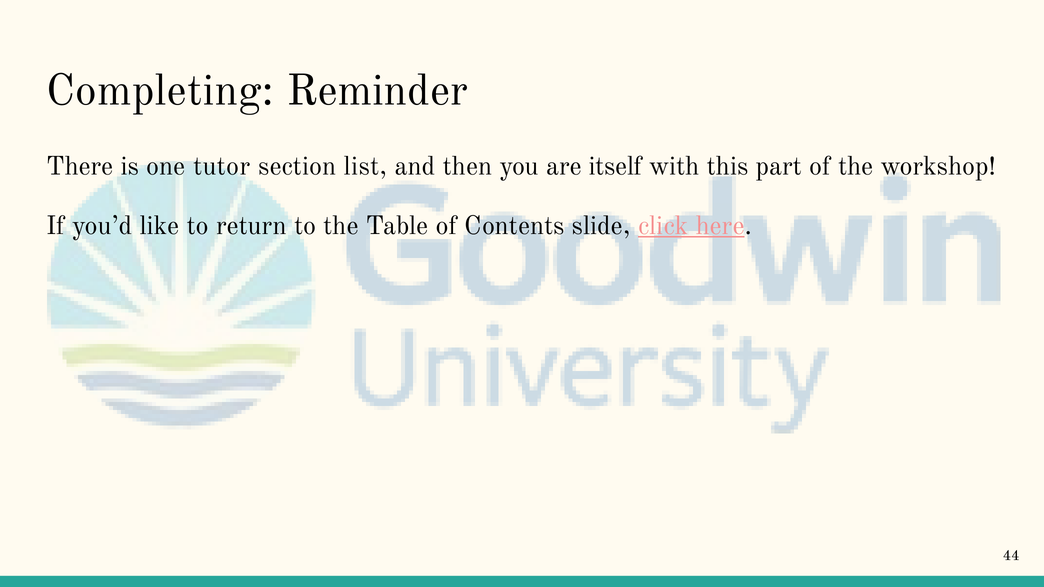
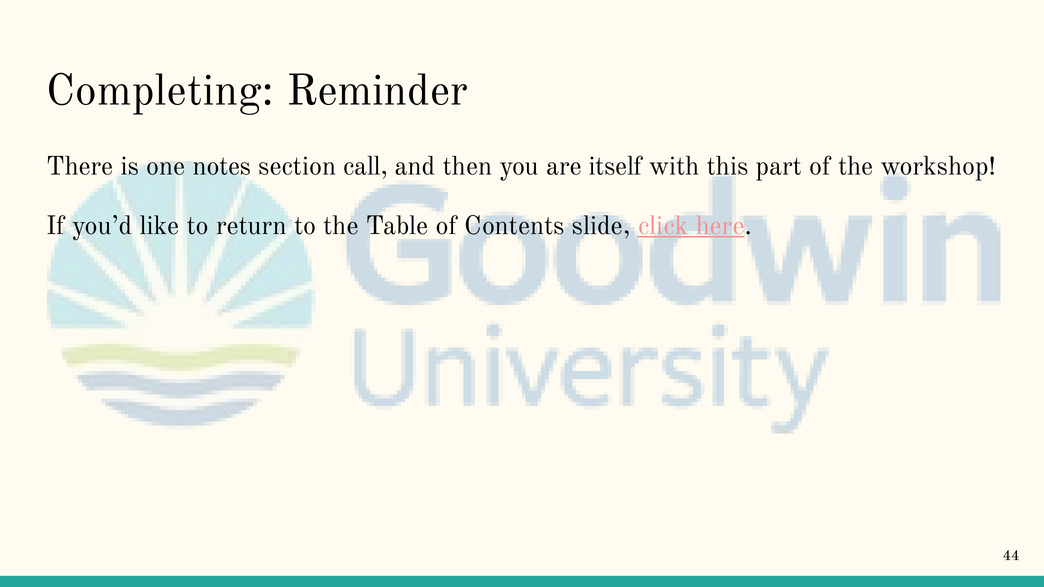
tutor: tutor -> notes
list: list -> call
